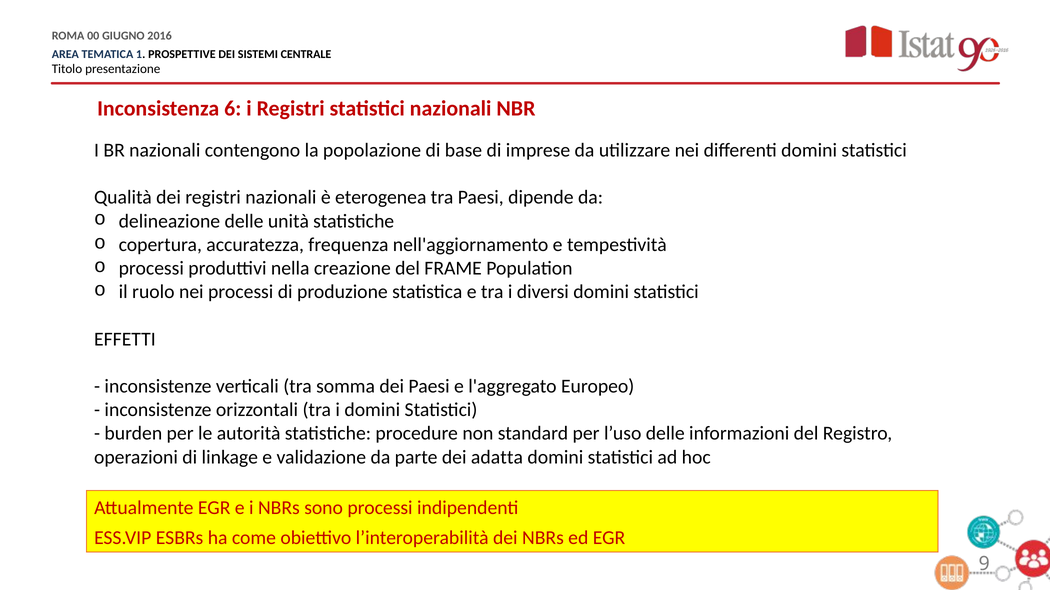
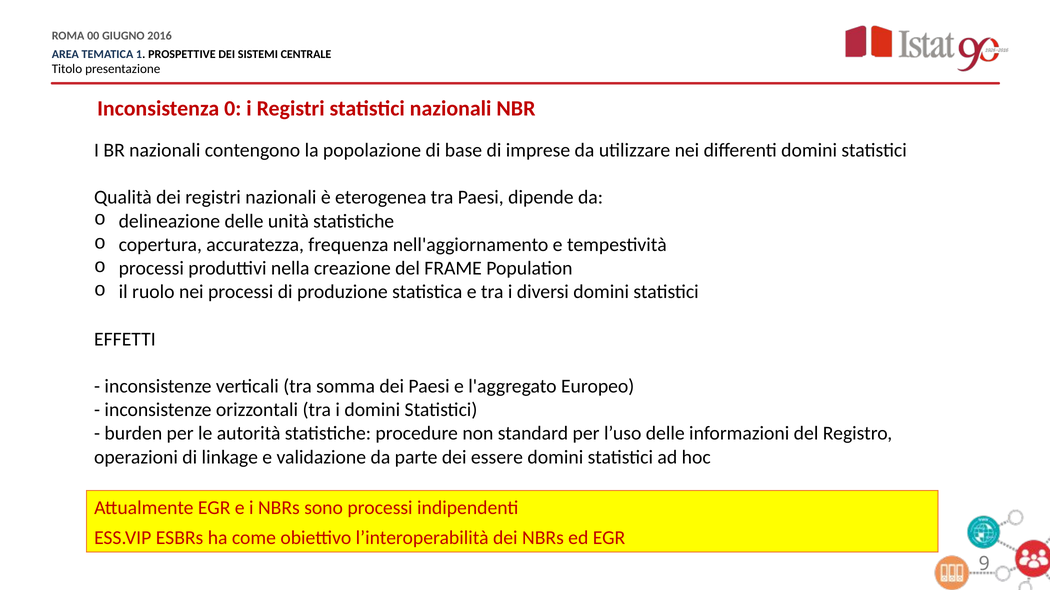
6: 6 -> 0
adatta: adatta -> essere
